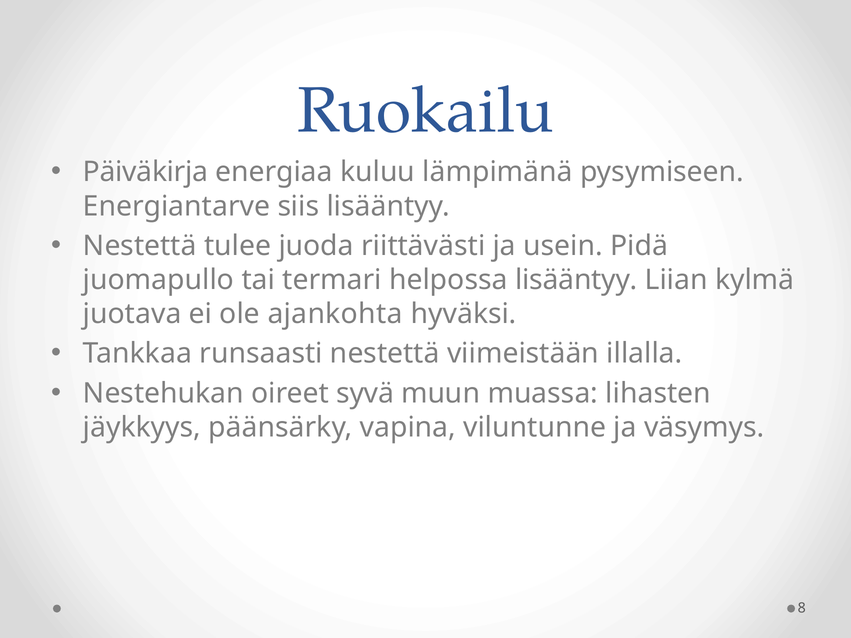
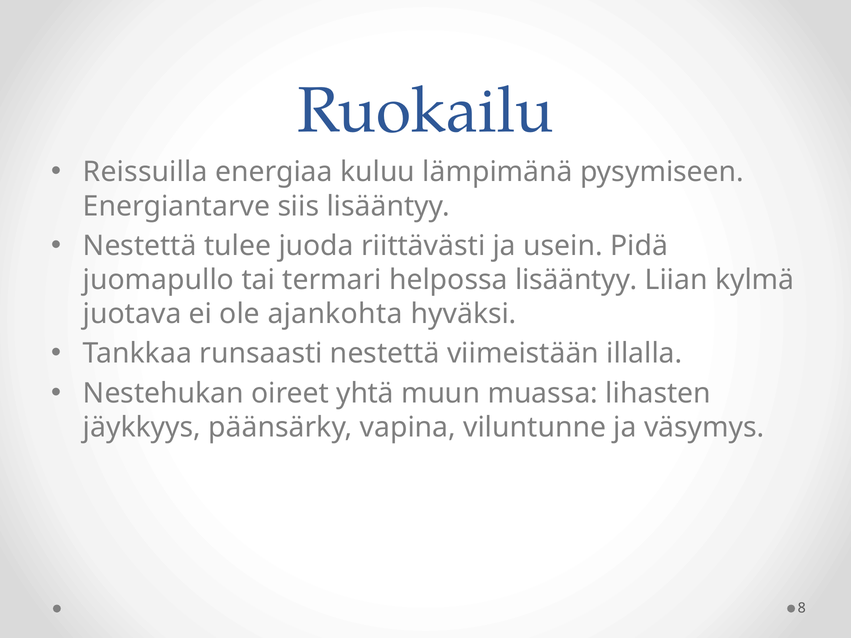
Päiväkirja: Päiväkirja -> Reissuilla
syvä: syvä -> yhtä
